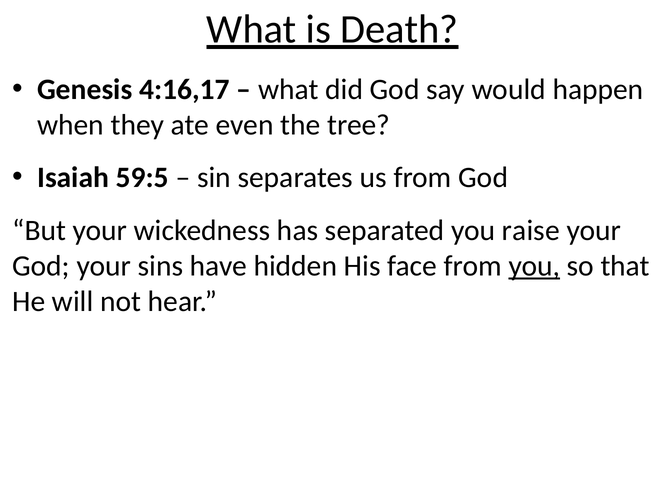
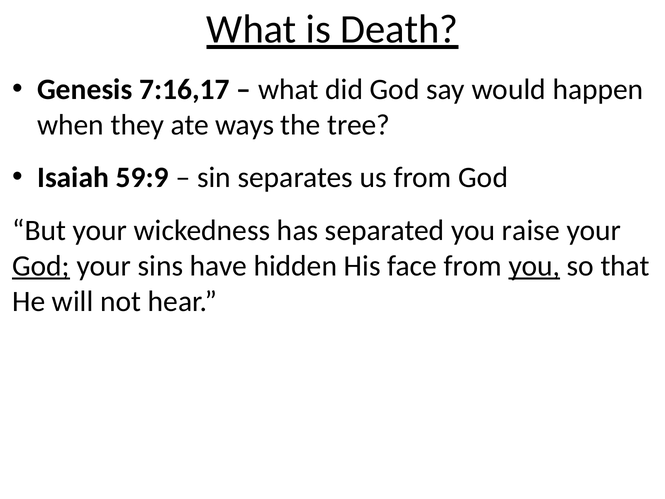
4:16,17: 4:16,17 -> 7:16,17
even: even -> ways
59:5: 59:5 -> 59:9
God at (41, 266) underline: none -> present
